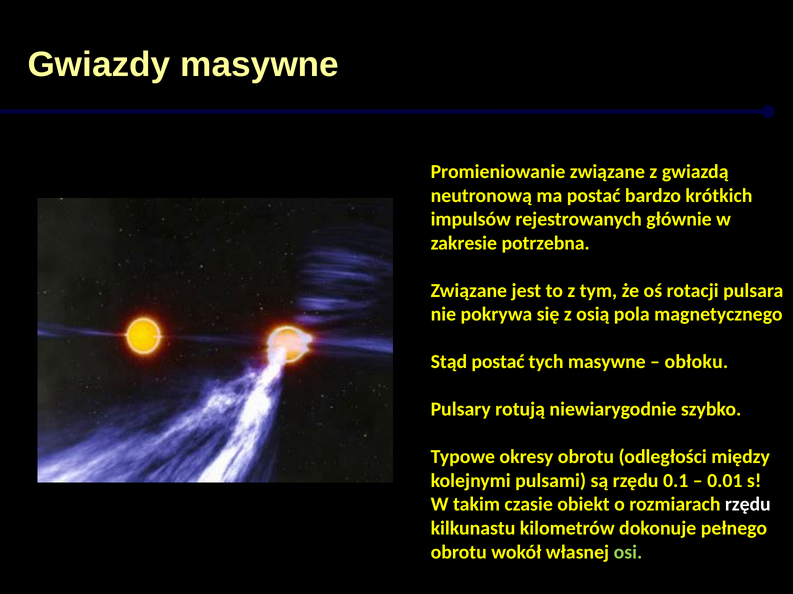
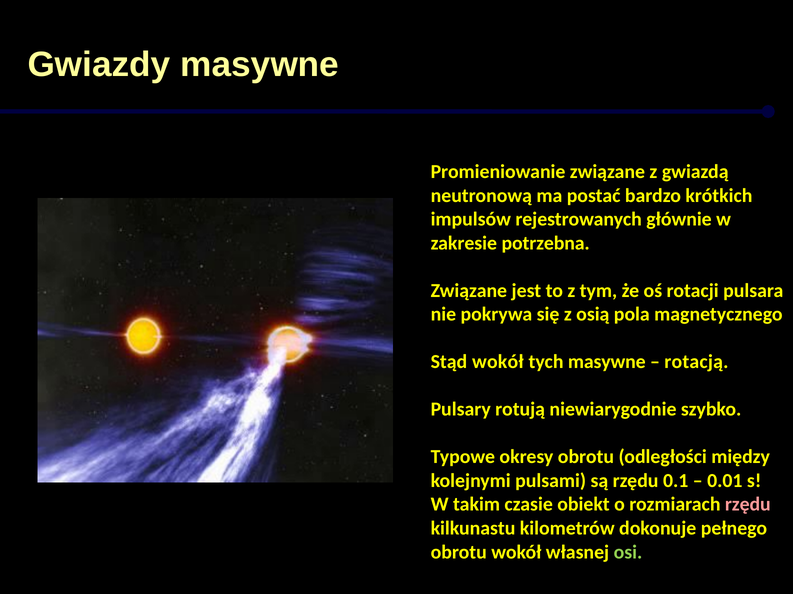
Stąd postać: postać -> wokół
obłoku: obłoku -> rotacją
rzędu at (748, 505) colour: white -> pink
